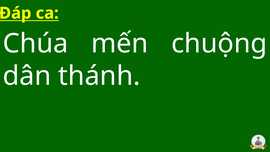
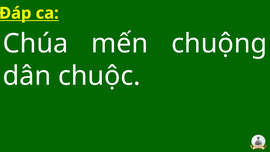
thánh: thánh -> chuộc
